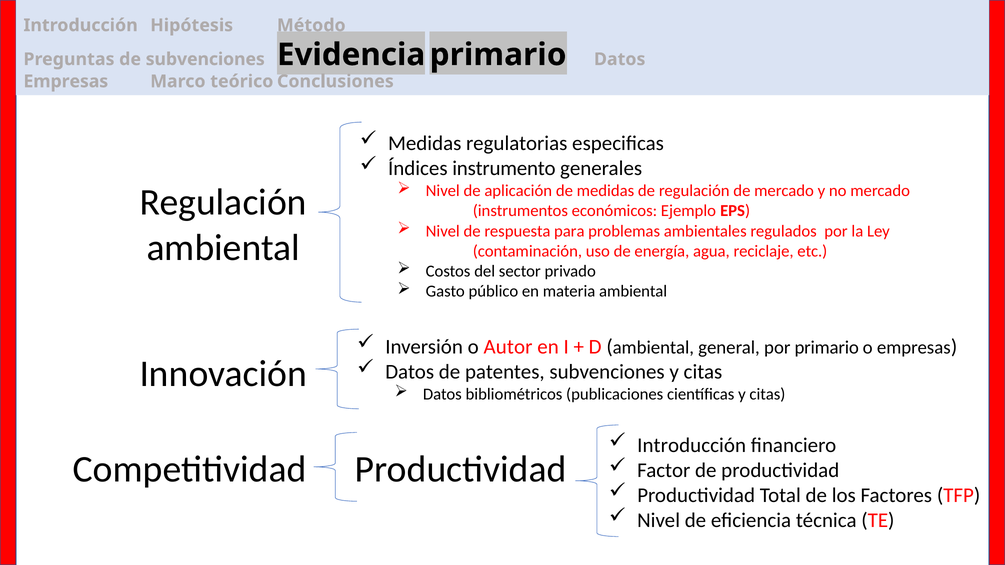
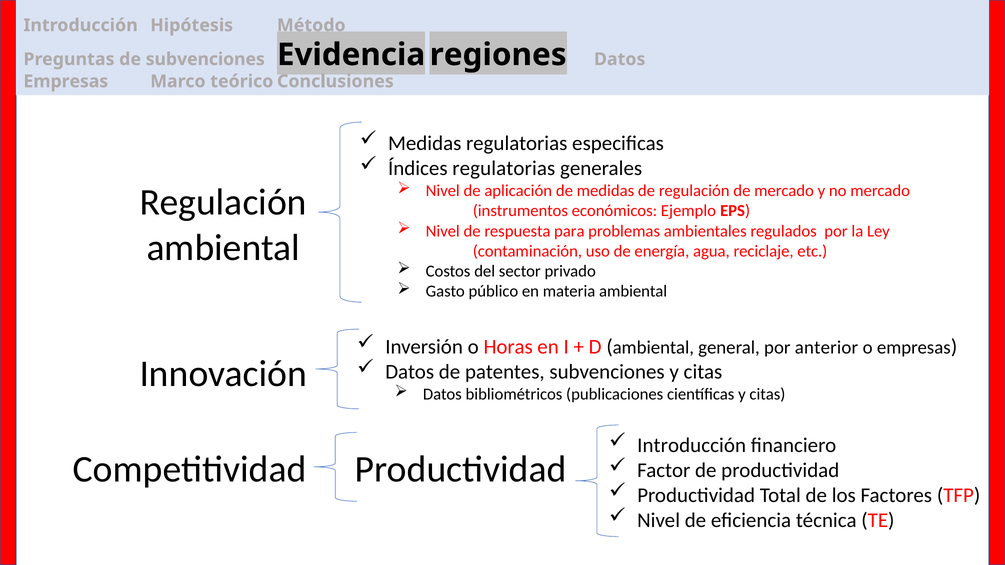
Evidencia primario: primario -> regiones
Índices instrumento: instrumento -> regulatorias
Autor: Autor -> Horas
por primario: primario -> anterior
